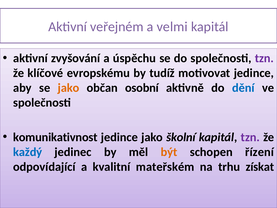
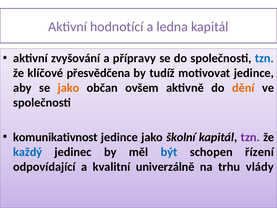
veřejném: veřejném -> hodnotící
velmi: velmi -> ledna
úspěchu: úspěchu -> přípravy
tzn at (264, 58) colour: purple -> blue
evropskému: evropskému -> přesvědčena
osobní: osobní -> ovšem
dění colour: blue -> orange
být colour: orange -> blue
mateřském: mateřském -> univerzálně
získat: získat -> vlády
